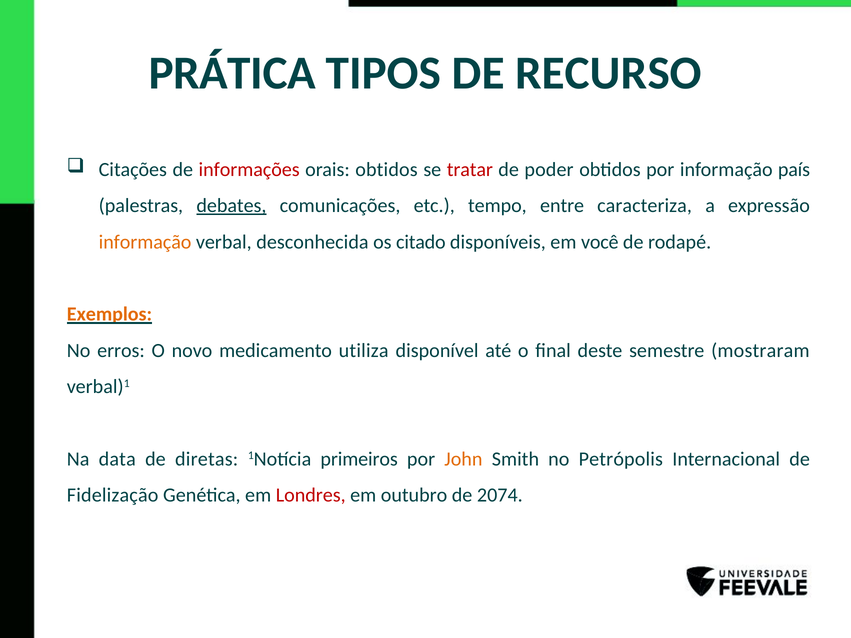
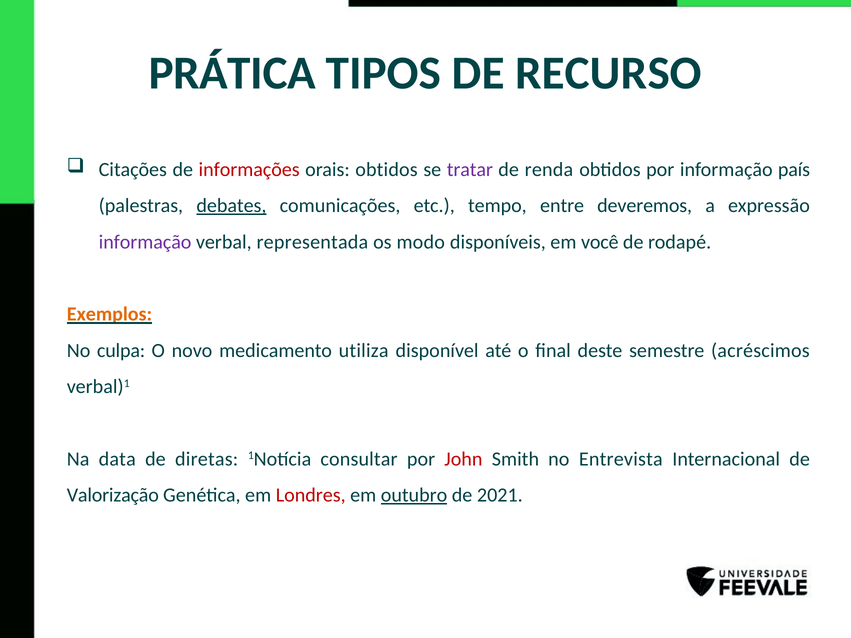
tratar colour: red -> purple
poder: poder -> renda
caracteriza: caracteriza -> deveremos
informação at (145, 242) colour: orange -> purple
desconhecida: desconhecida -> representada
citado: citado -> modo
erros: erros -> culpa
mostraram: mostraram -> acréscimos
primeiros: primeiros -> consultar
John colour: orange -> red
Petrópolis: Petrópolis -> Entrevista
Fidelização: Fidelização -> Valorização
outubro underline: none -> present
2074: 2074 -> 2021
